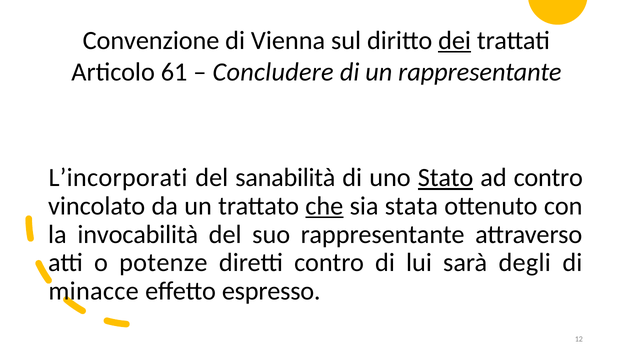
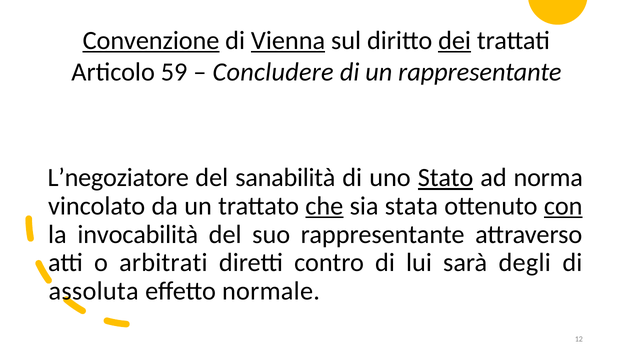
Convenzione underline: none -> present
Vienna underline: none -> present
61: 61 -> 59
L’incorporati: L’incorporati -> L’negoziatore
ad contro: contro -> norma
con underline: none -> present
potenze: potenze -> arbitrati
minacce: minacce -> assoluta
espresso: espresso -> normale
